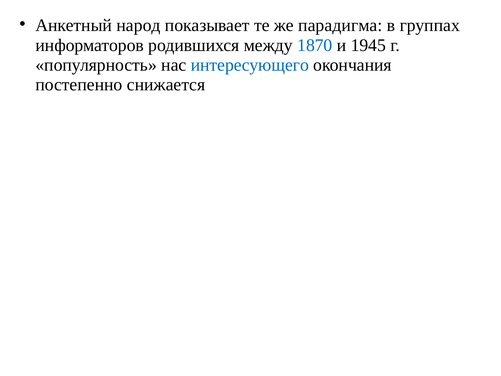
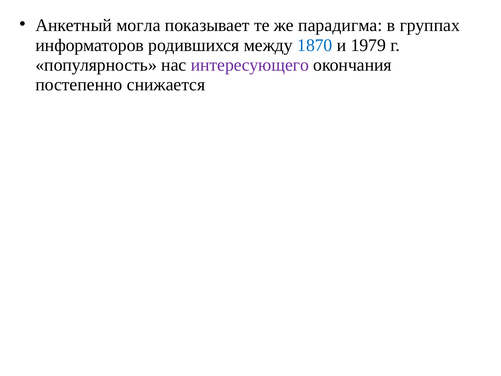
народ: народ -> могла
1945: 1945 -> 1979
интересующего colour: blue -> purple
